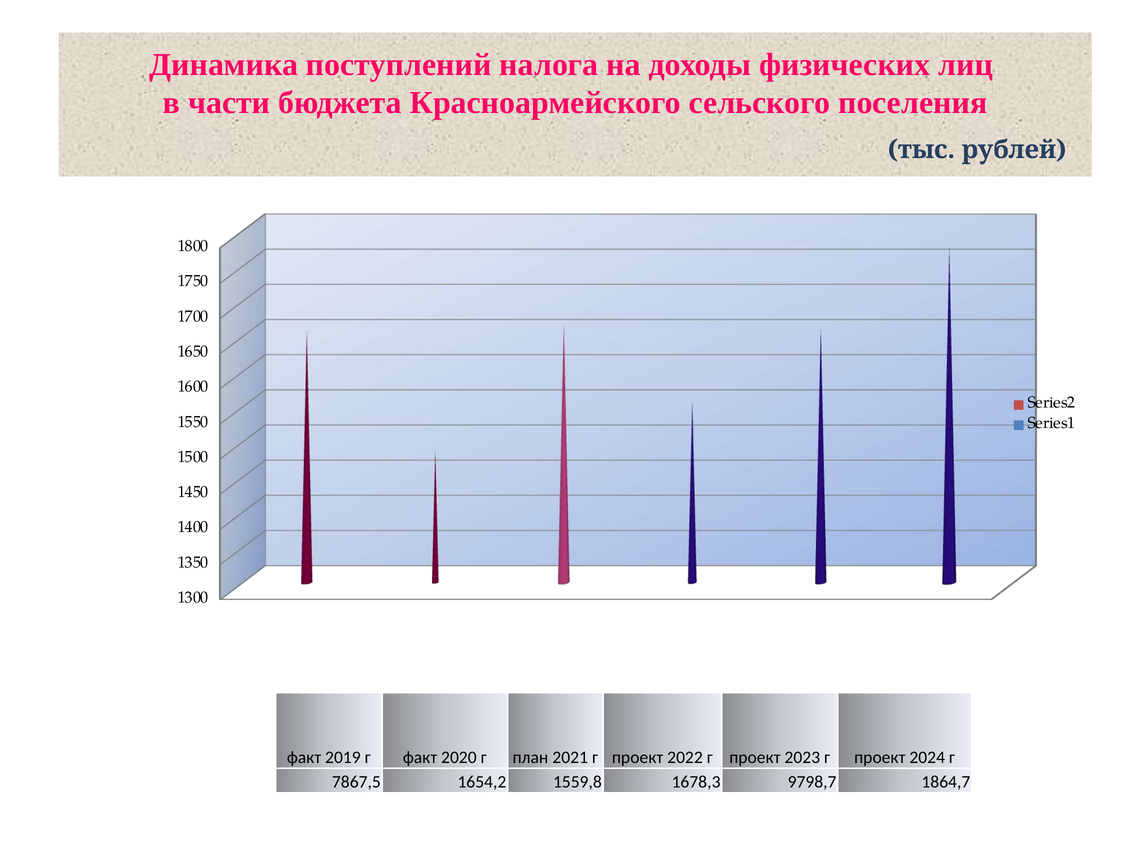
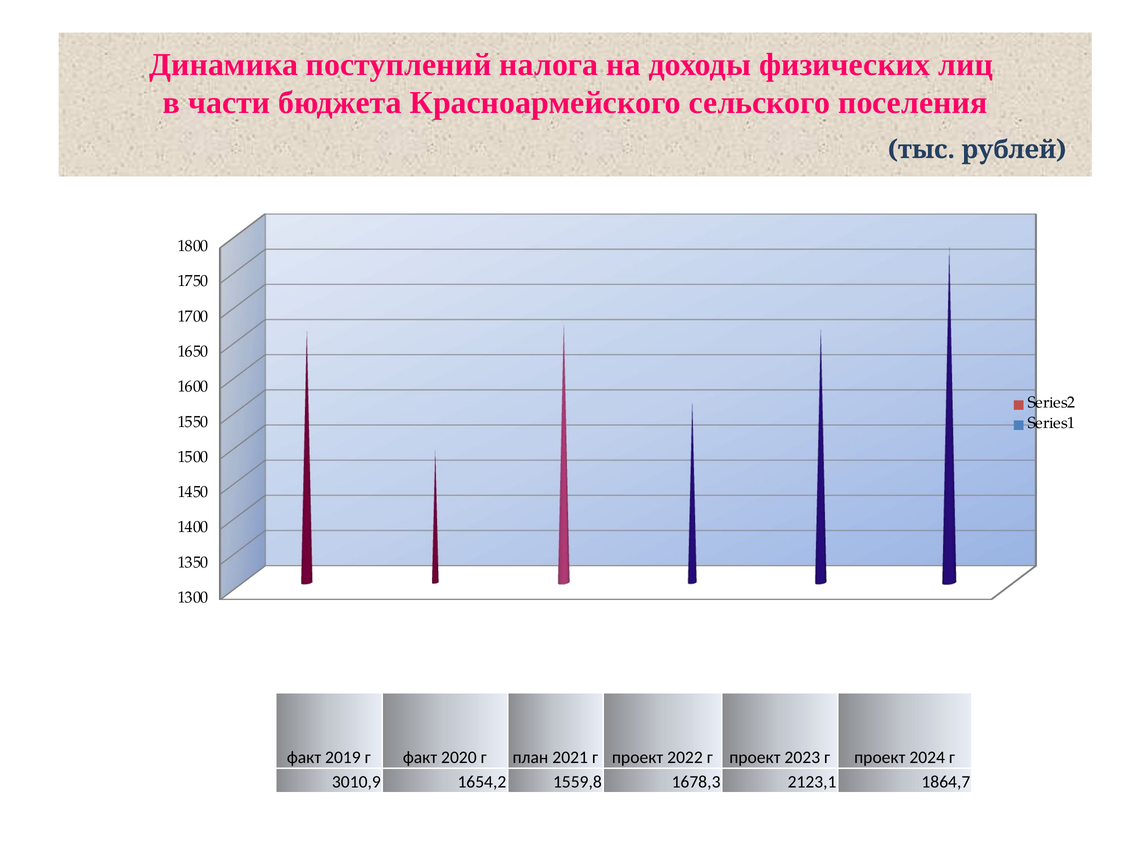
7867,5: 7867,5 -> 3010,9
9798,7: 9798,7 -> 2123,1
